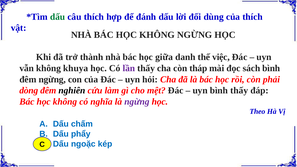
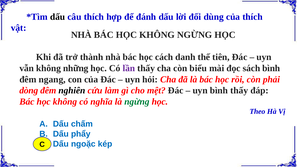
dấu at (58, 17) colour: green -> black
giữa: giữa -> cách
việc: việc -> tiên
khuya: khuya -> những
tháp: tháp -> biểu
đêm ngừng: ngừng -> ngang
ngừng at (137, 102) colour: purple -> green
